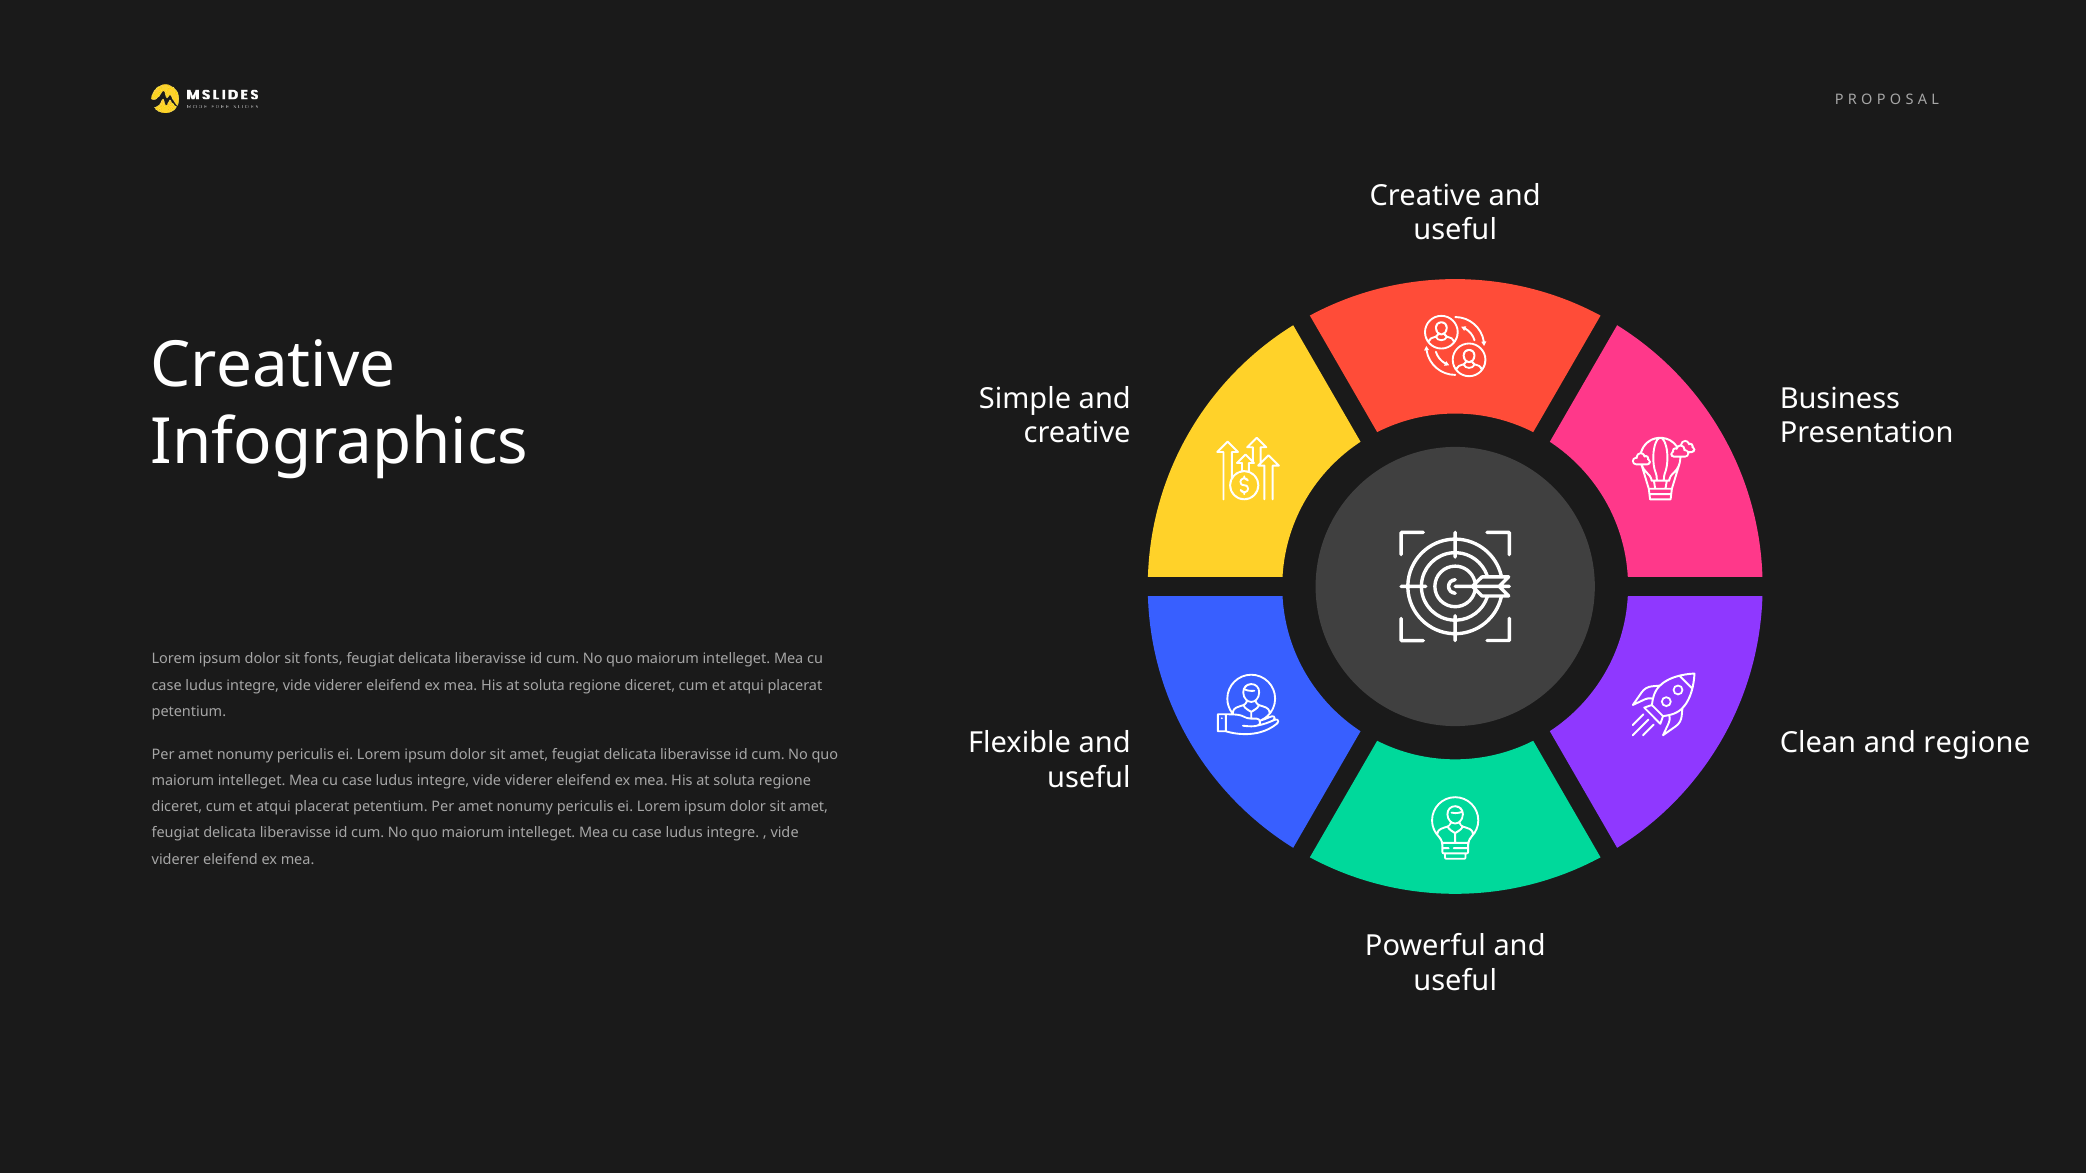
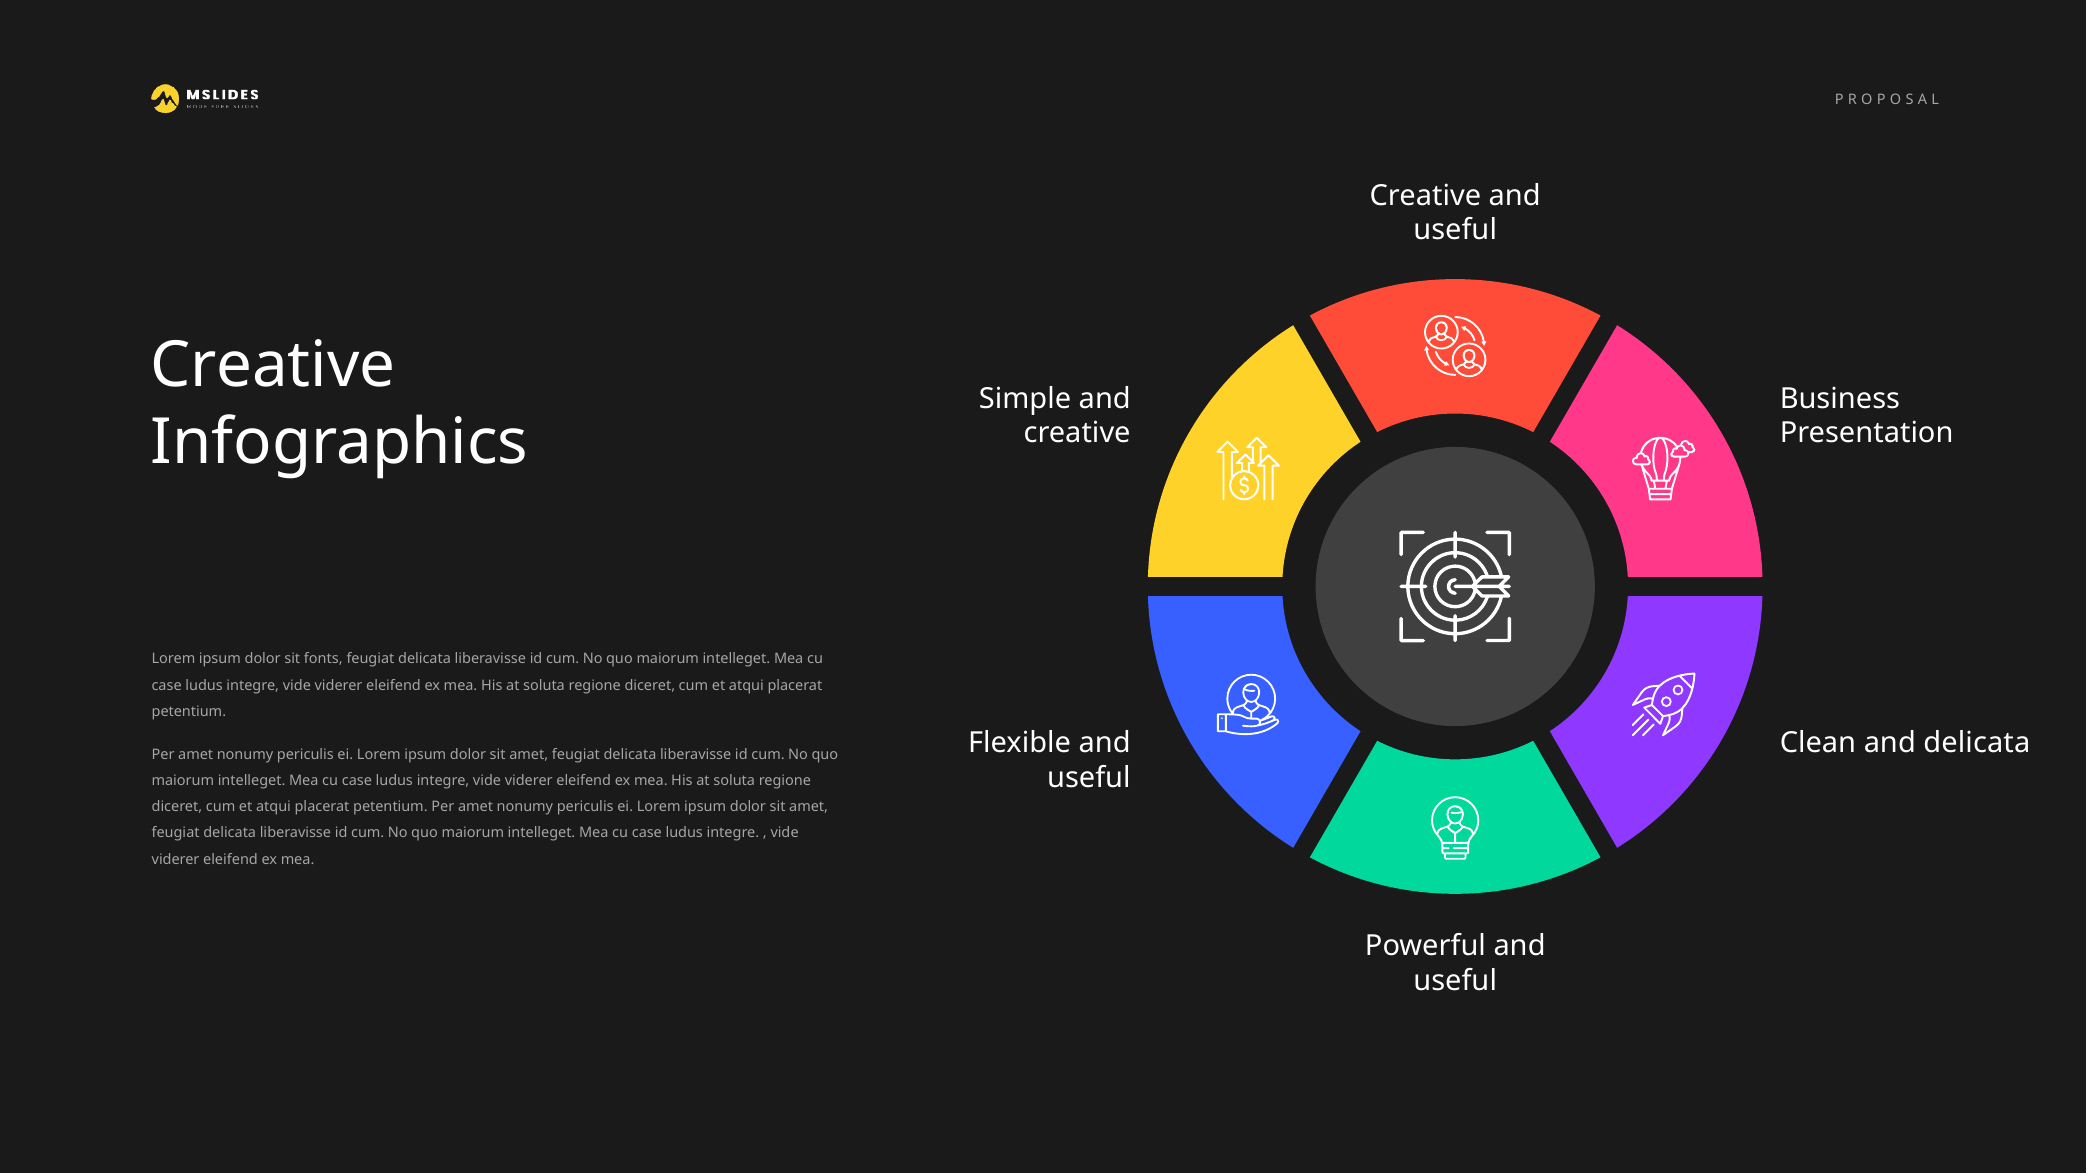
and regione: regione -> delicata
